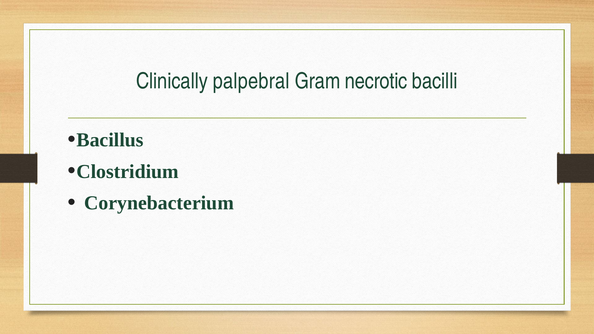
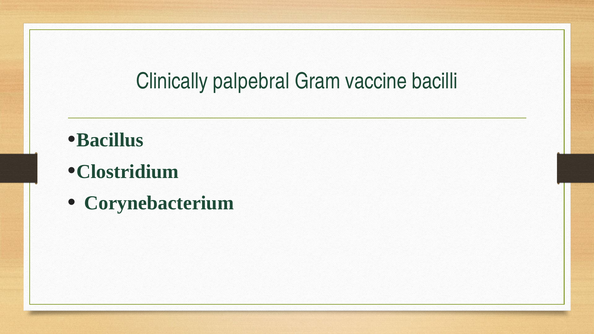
necrotic: necrotic -> vaccine
